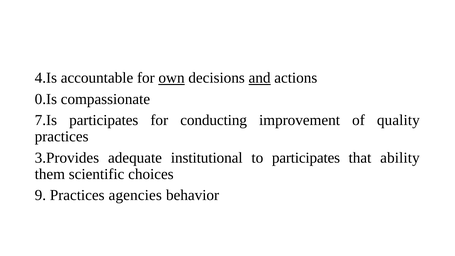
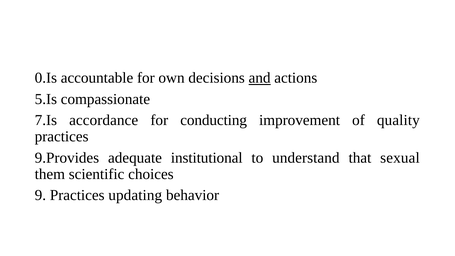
4.Is: 4.Is -> 0.Is
own underline: present -> none
0.Is: 0.Is -> 5.Is
7.Is participates: participates -> accordance
3.Provides: 3.Provides -> 9.Provides
to participates: participates -> understand
ability: ability -> sexual
agencies: agencies -> updating
